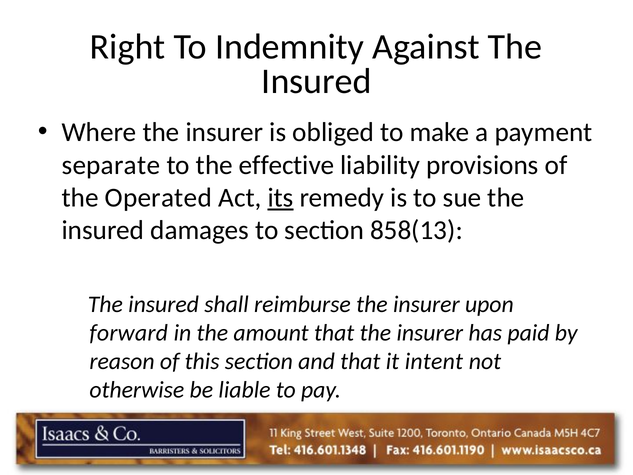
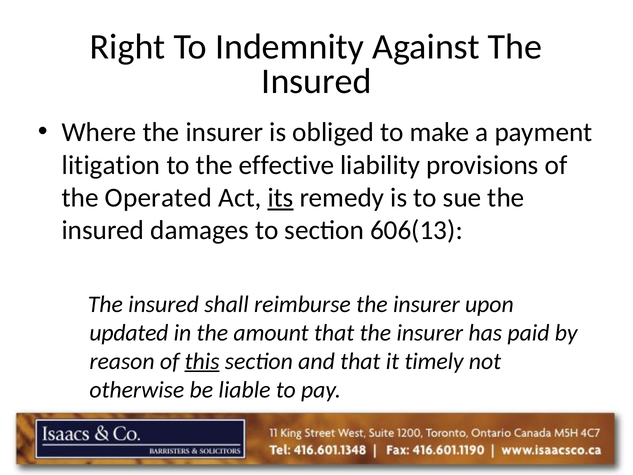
separate: separate -> litigation
858(13: 858(13 -> 606(13
forward: forward -> updated
this underline: none -> present
intent: intent -> timely
